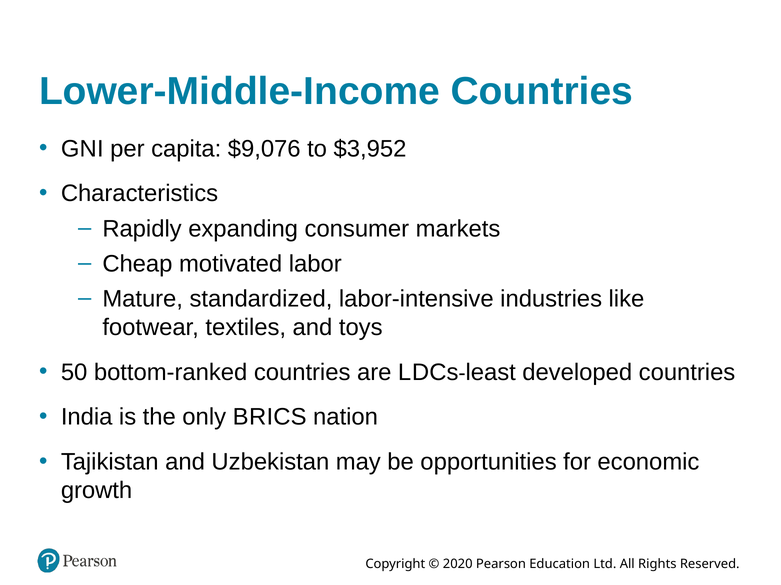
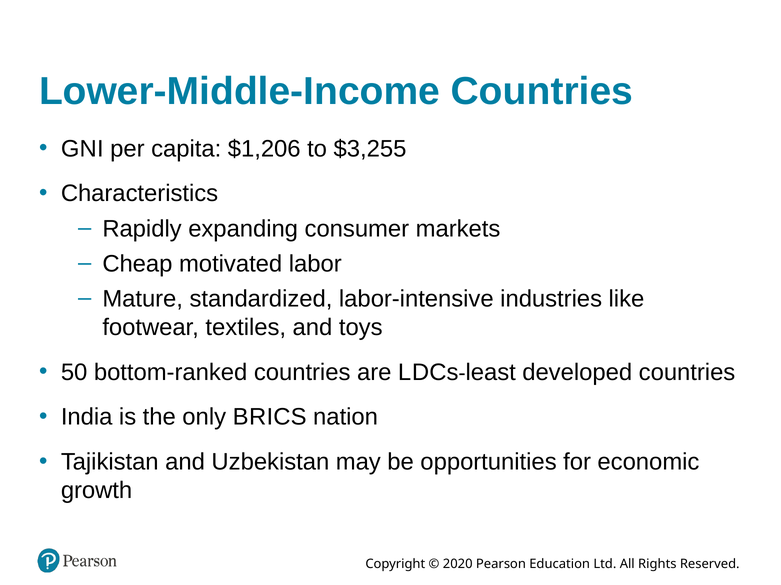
$9,076: $9,076 -> $1,206
$3,952: $3,952 -> $3,255
